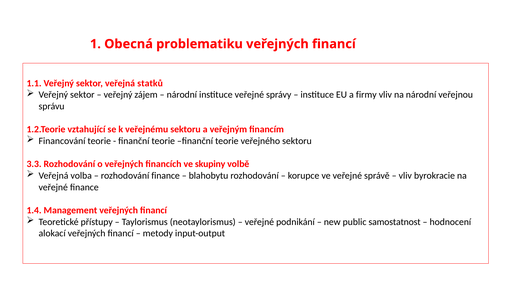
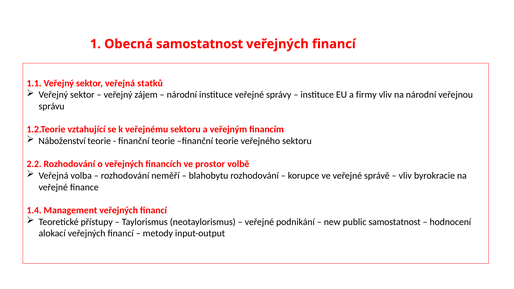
Obecná problematiku: problematiku -> samostatnost
Financování: Financování -> Náboženství
3.3: 3.3 -> 2.2
skupiny: skupiny -> prostor
rozhodování finance: finance -> neměří
